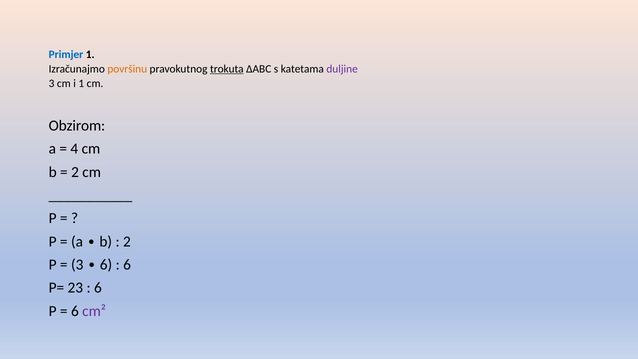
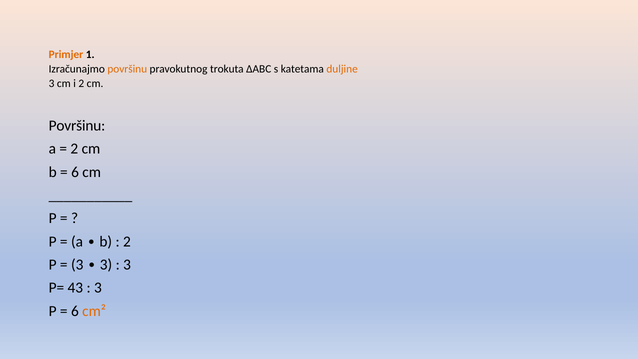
Primjer colour: blue -> orange
trokuta underline: present -> none
duljine colour: purple -> orange
i 1: 1 -> 2
Obzirom at (77, 126): Obzirom -> Površinu
4 at (74, 149): 4 -> 2
2 at (75, 172): 2 -> 6
3 6: 6 -> 3
6 at (127, 265): 6 -> 3
23: 23 -> 43
6 at (98, 288): 6 -> 3
cm² colour: purple -> orange
